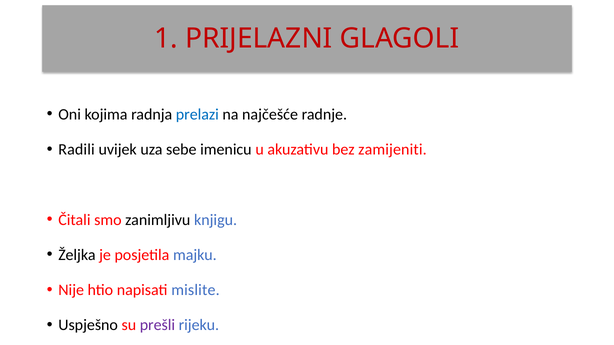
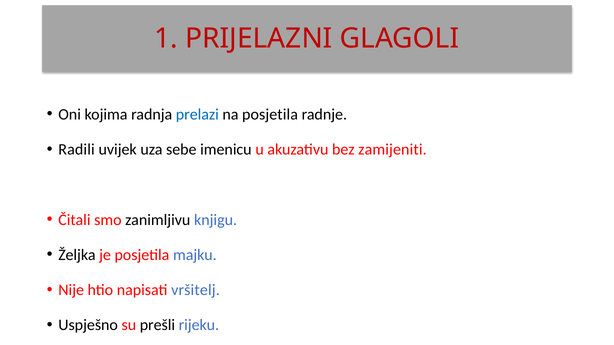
na najčešće: najčešće -> posjetila
mislite: mislite -> vršitelj
prešli colour: purple -> black
